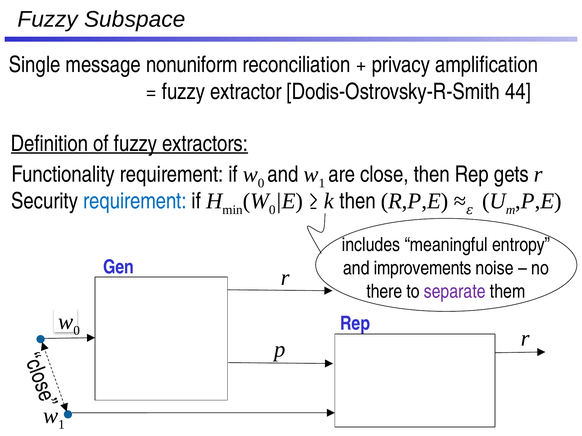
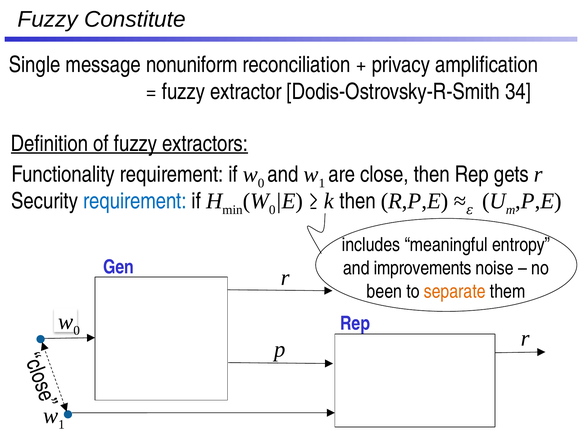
Subspace: Subspace -> Constitute
44: 44 -> 34
there: there -> been
separate colour: purple -> orange
